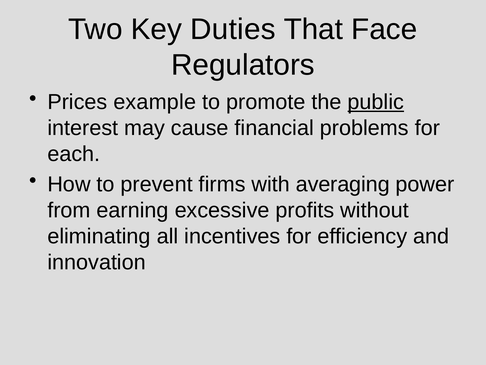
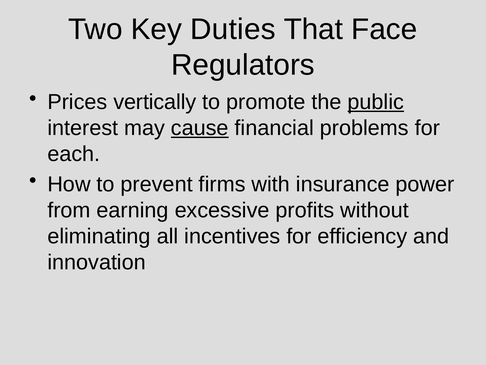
example: example -> vertically
cause underline: none -> present
averaging: averaging -> insurance
